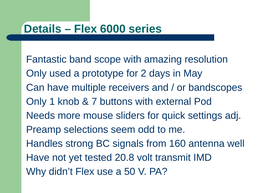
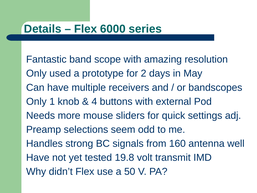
7: 7 -> 4
20.8: 20.8 -> 19.8
